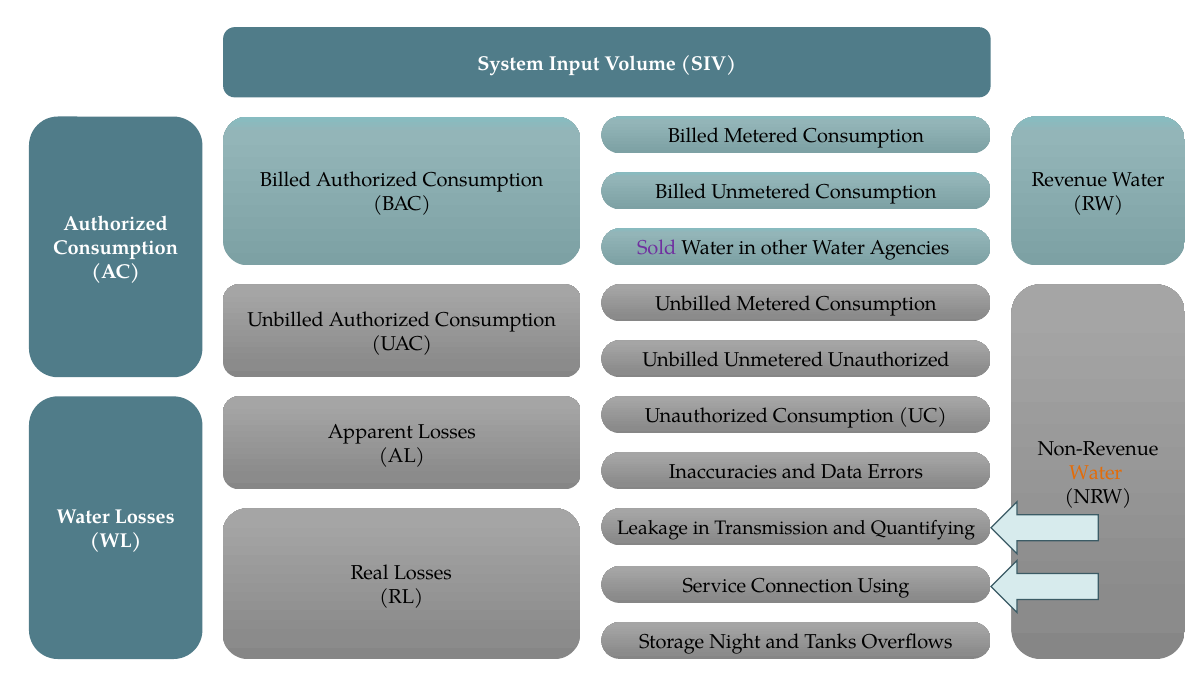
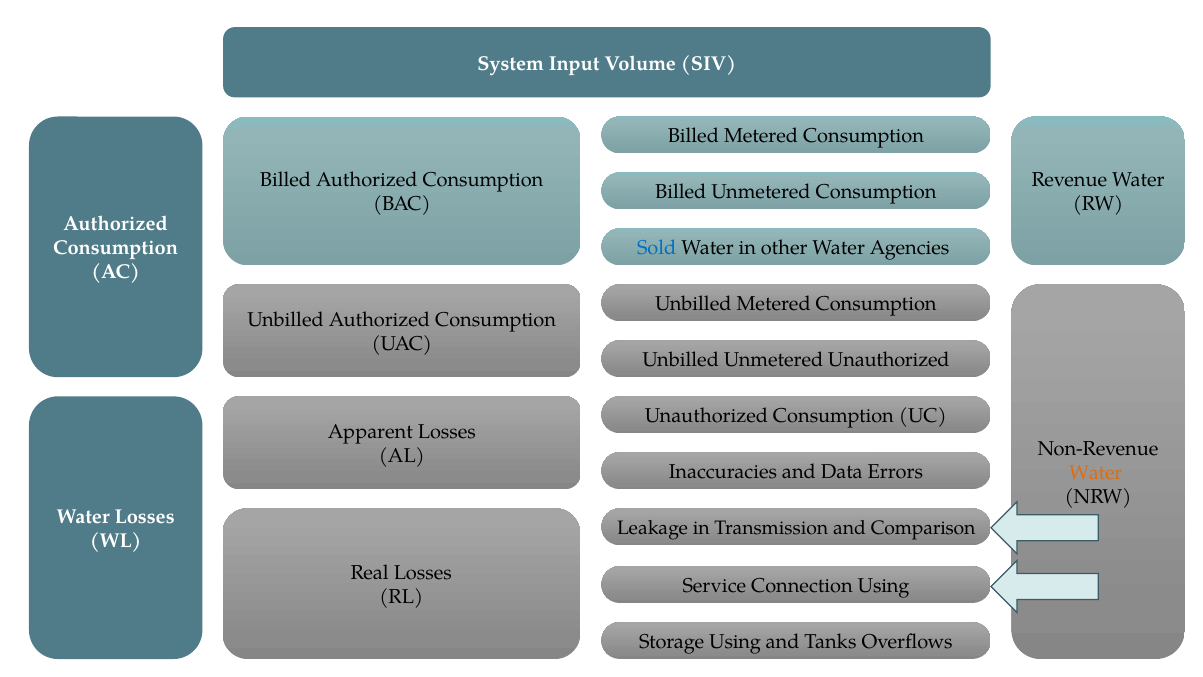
Sold colour: purple -> blue
Quantifying: Quantifying -> Comparison
Storage Night: Night -> Using
